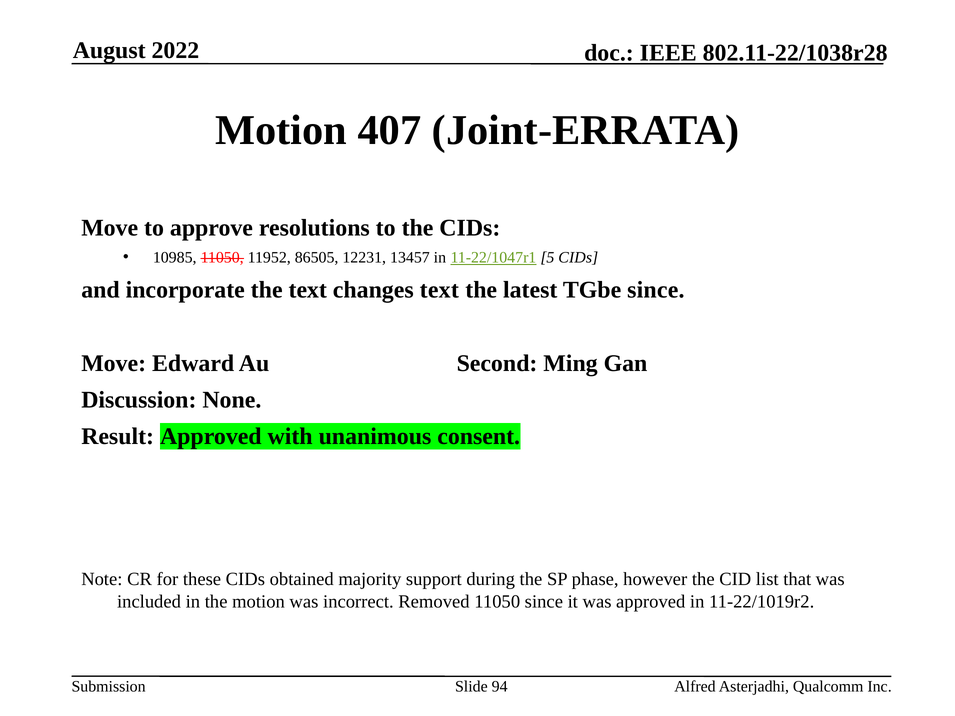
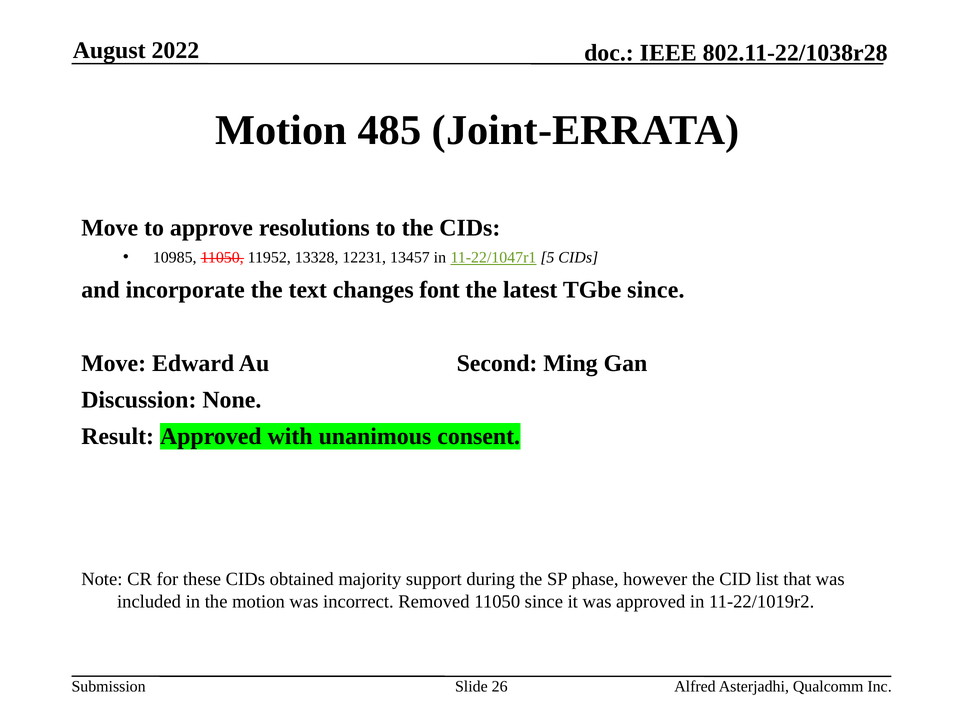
407: 407 -> 485
86505: 86505 -> 13328
changes text: text -> font
94: 94 -> 26
